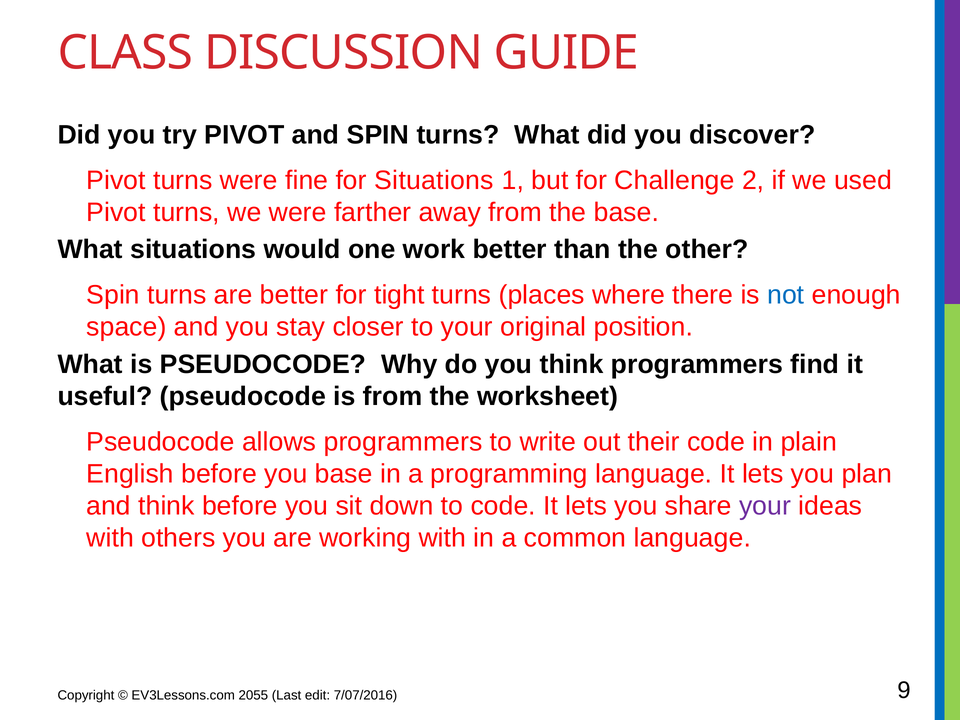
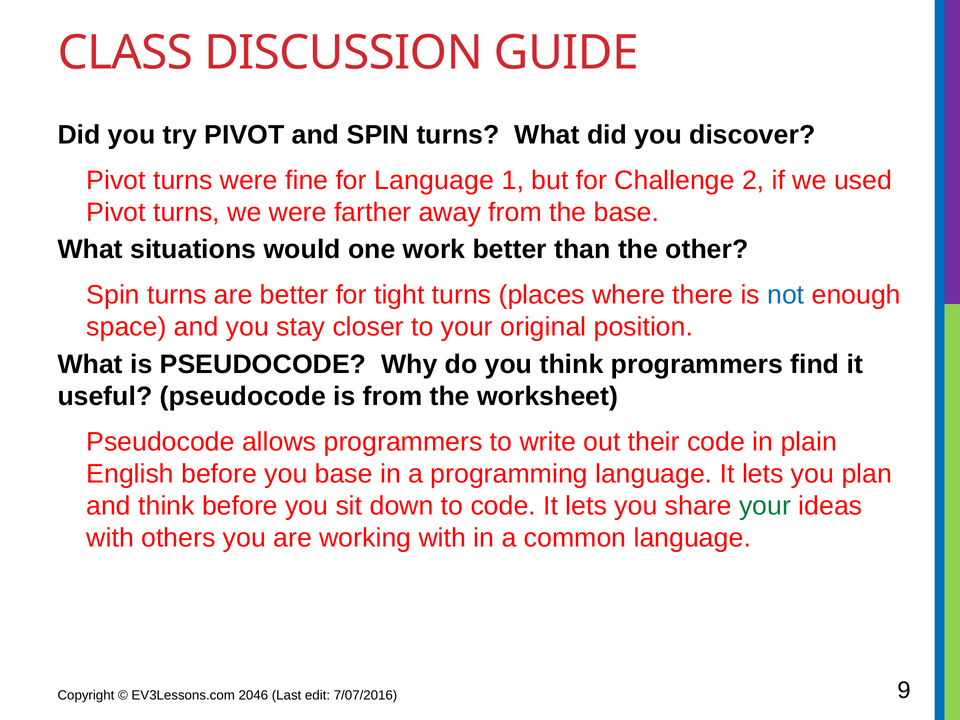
for Situations: Situations -> Language
your at (765, 506) colour: purple -> green
2055: 2055 -> 2046
